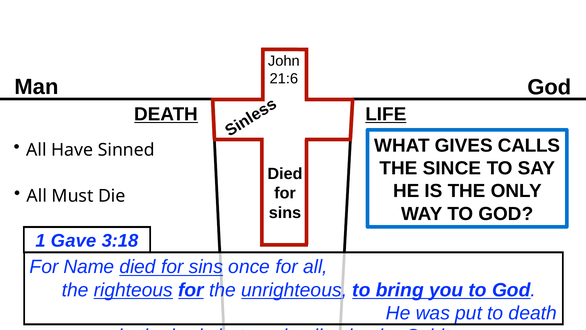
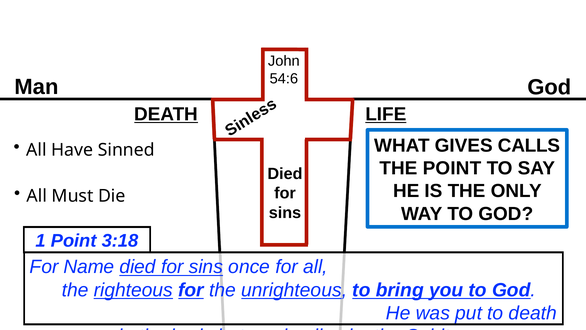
21:6: 21:6 -> 54:6
THE SINCE: SINCE -> POINT
1 Gave: Gave -> Point
